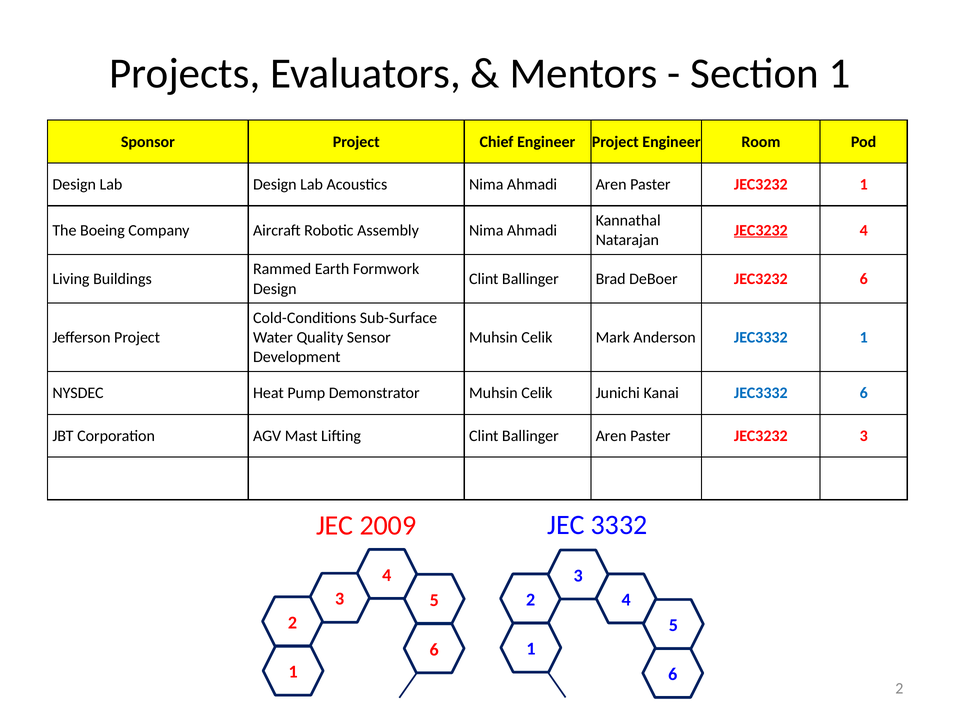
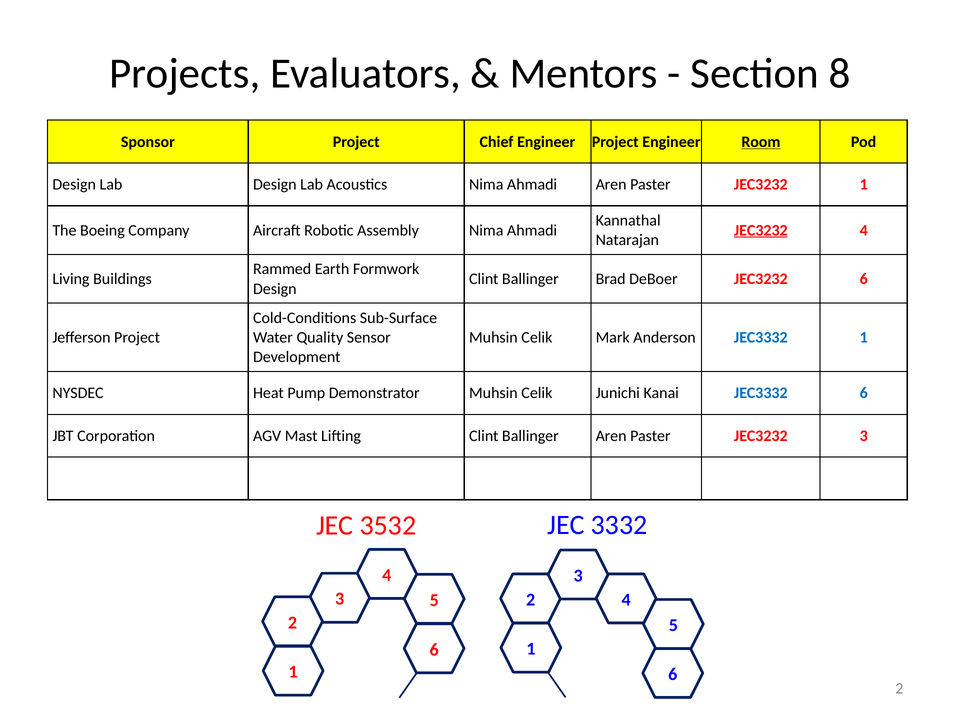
Section 1: 1 -> 8
Room underline: none -> present
2009: 2009 -> 3532
